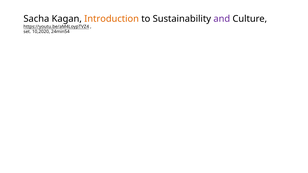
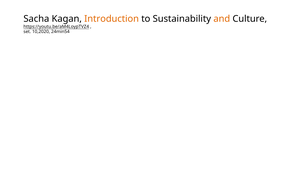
and colour: purple -> orange
